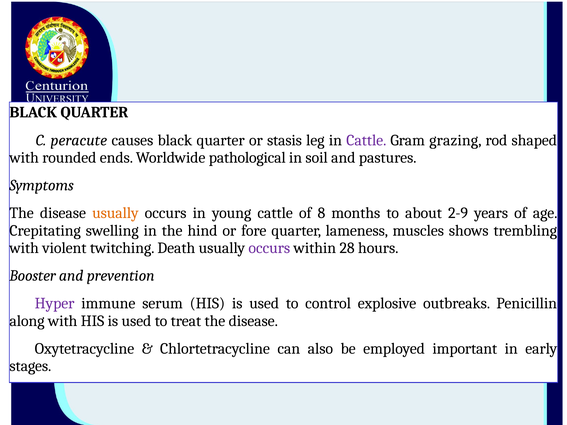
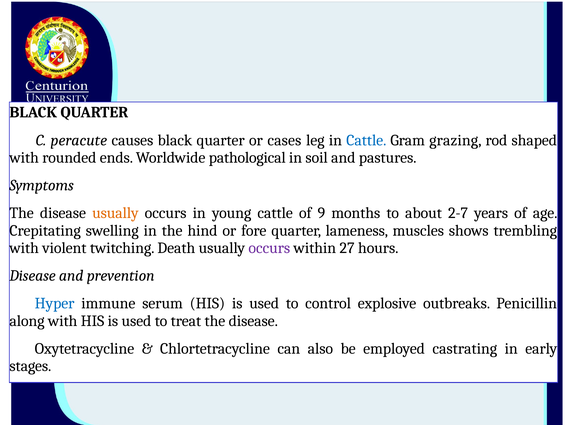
stasis: stasis -> cases
Cattle at (366, 140) colour: purple -> blue
8: 8 -> 9
2-9: 2-9 -> 2-7
28: 28 -> 27
Booster at (33, 276): Booster -> Disease
Hyper colour: purple -> blue
important: important -> castrating
